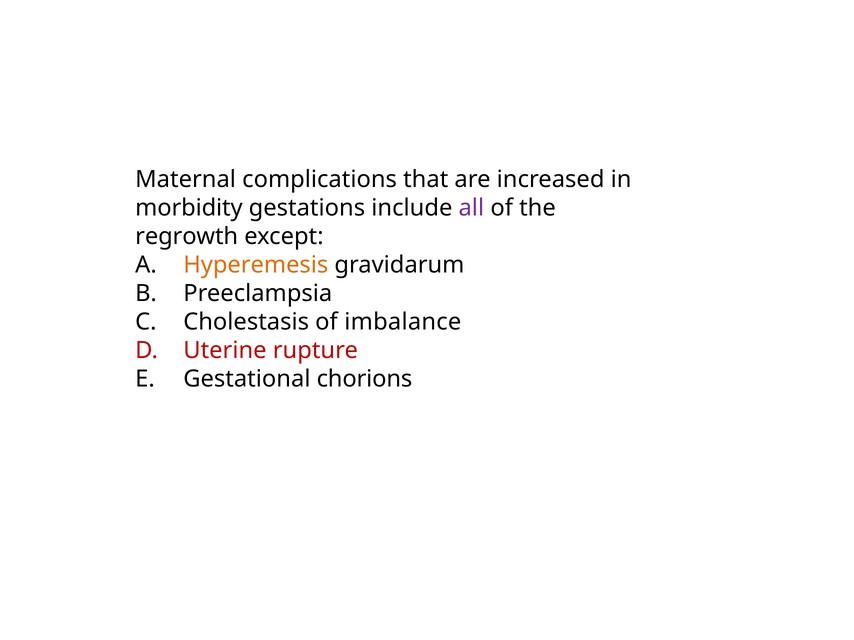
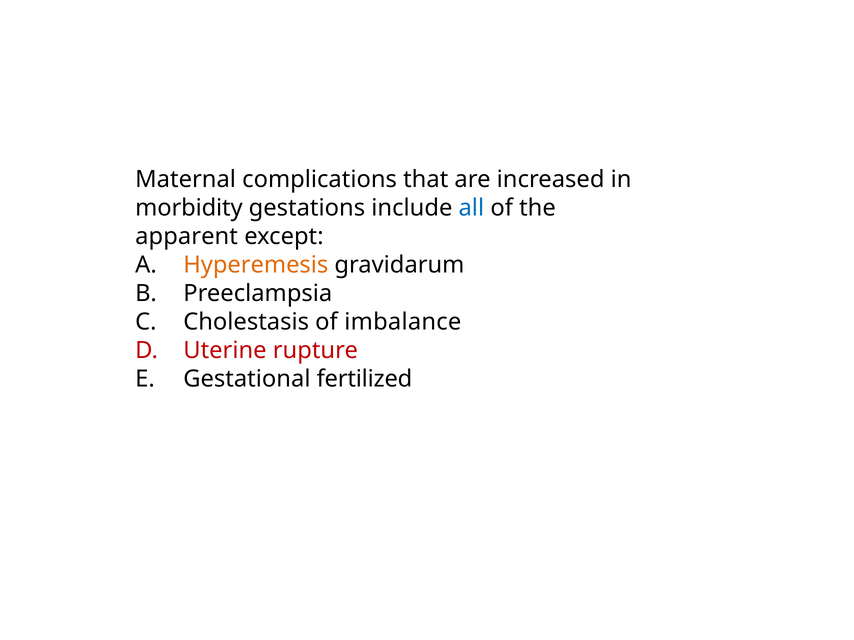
all colour: purple -> blue
regrowth: regrowth -> apparent
chorions: chorions -> fertilized
